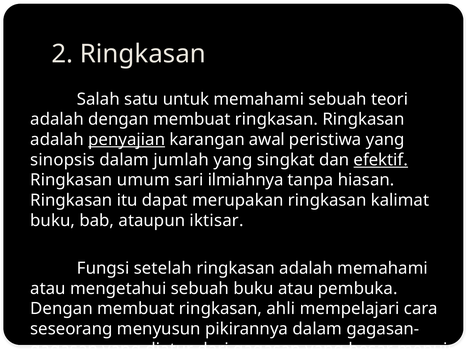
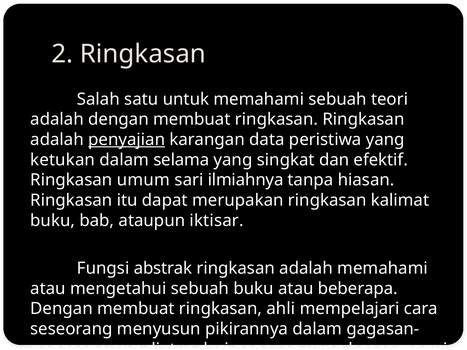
awal: awal -> data
sinopsis: sinopsis -> ketukan
jumlah: jumlah -> selama
efektif underline: present -> none
setelah: setelah -> abstrak
pembuka: pembuka -> beberapa
